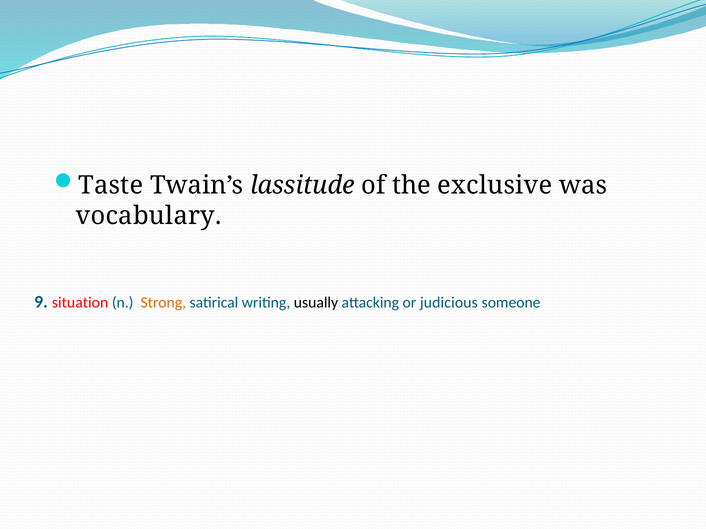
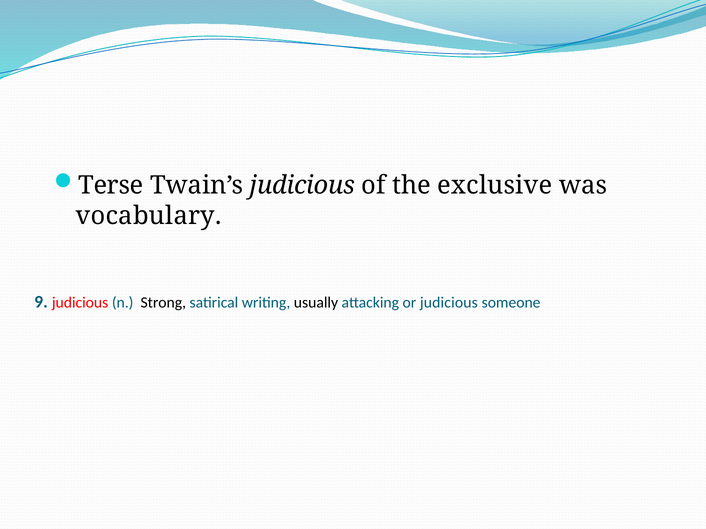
Taste: Taste -> Terse
Twain’s lassitude: lassitude -> judicious
9 situation: situation -> judicious
Strong colour: orange -> black
